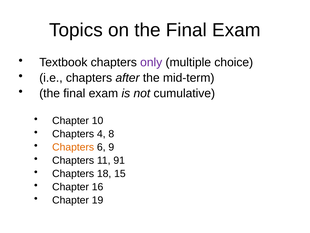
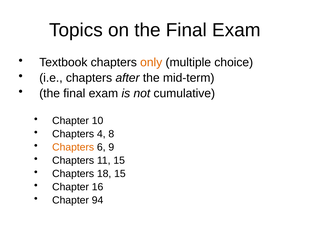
only colour: purple -> orange
11 91: 91 -> 15
19: 19 -> 94
